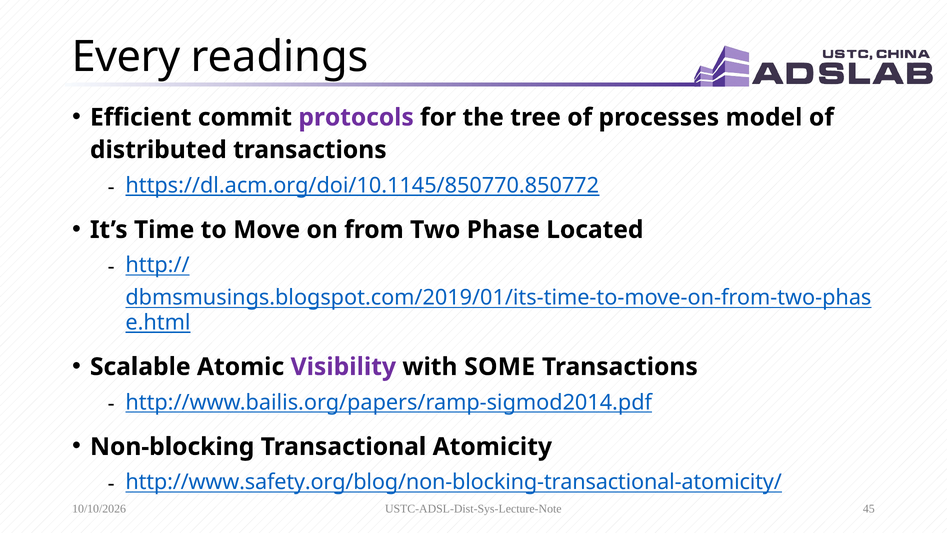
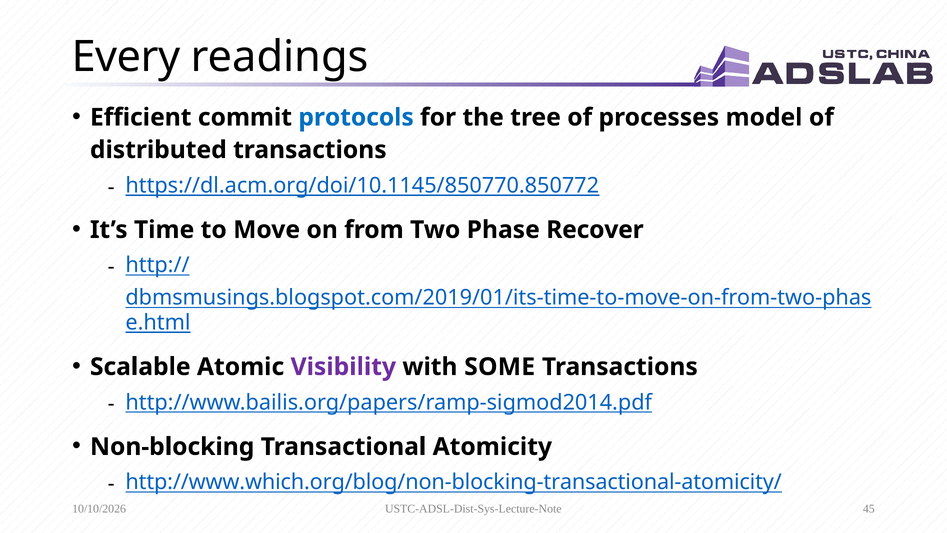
protocols colour: purple -> blue
Located: Located -> Recover
http://www.safety.org/blog/non-blocking-transactional-atomicity/: http://www.safety.org/blog/non-blocking-transactional-atomicity/ -> http://www.which.org/blog/non-blocking-transactional-atomicity/
